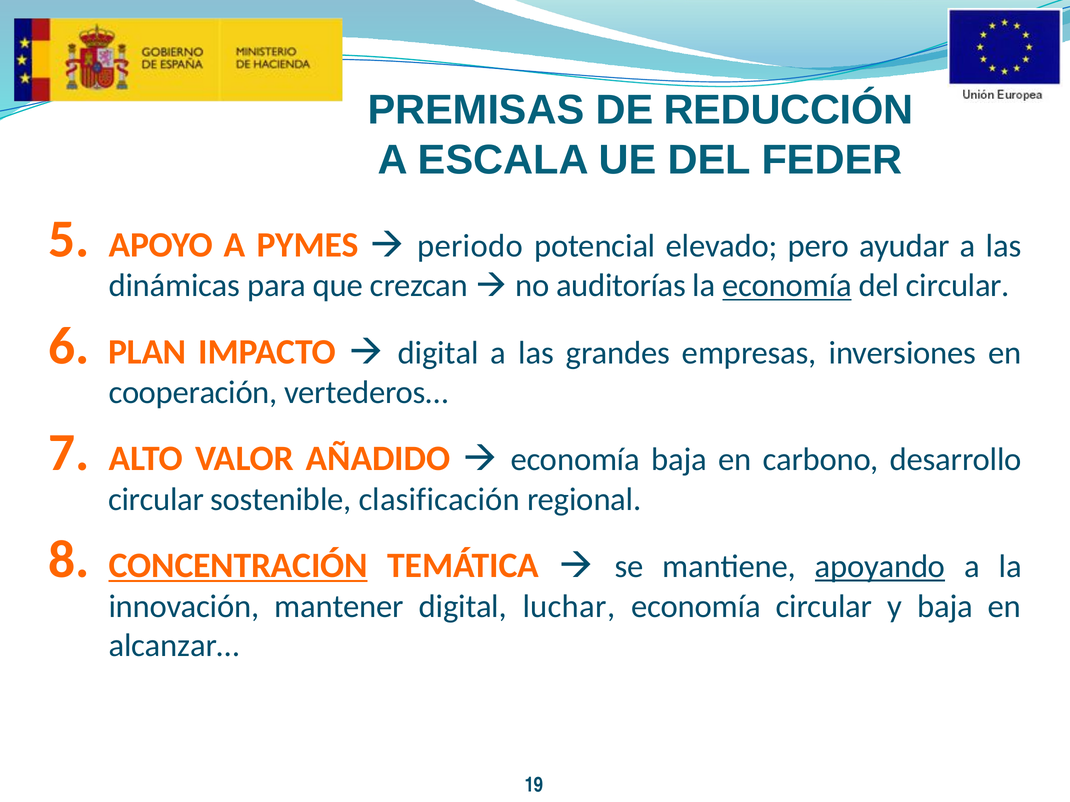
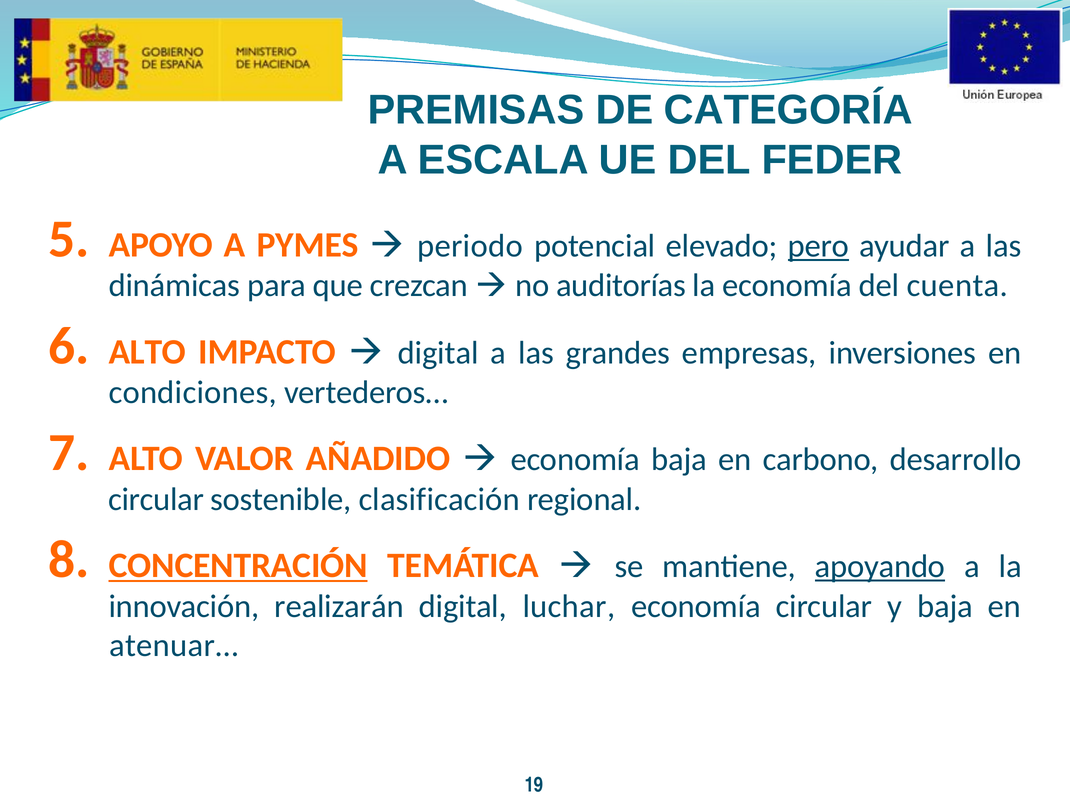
REDUCCIÓN: REDUCCIÓN -> CATEGORÍA
pero underline: none -> present
economía at (787, 286) underline: present -> none
del circular: circular -> cuenta
PLAN at (147, 352): PLAN -> ALTO
cooperación: cooperación -> condiciones
mantener: mantener -> realizarán
alcanzar…: alcanzar… -> atenuar…
